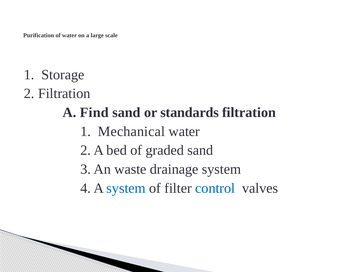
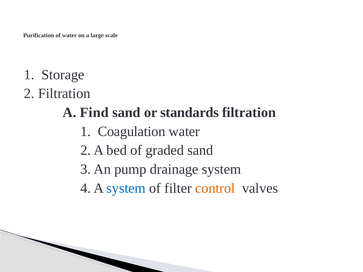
Mechanical: Mechanical -> Coagulation
waste: waste -> pump
control colour: blue -> orange
